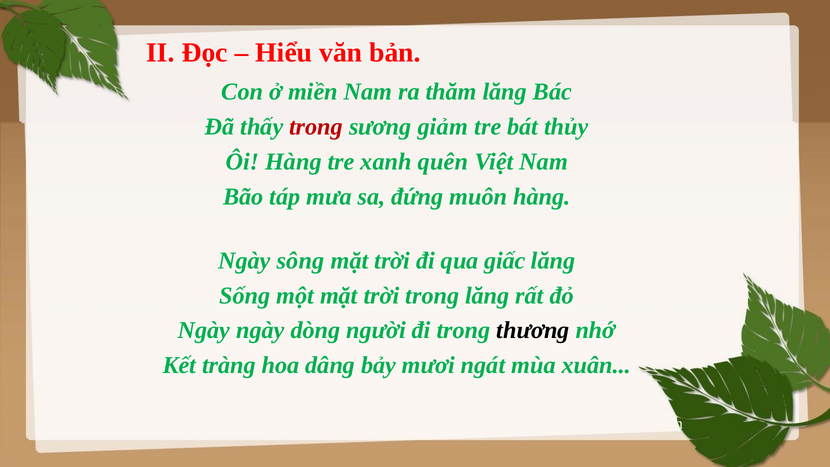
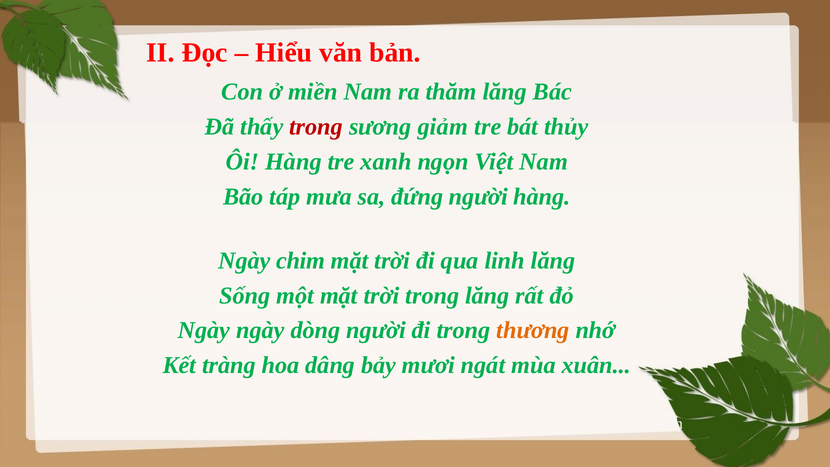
quên: quên -> ngọn
đứng muôn: muôn -> người
sông: sông -> chim
giấc: giấc -> linh
thương colour: black -> orange
